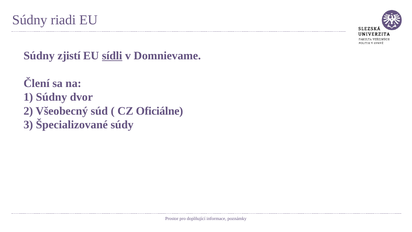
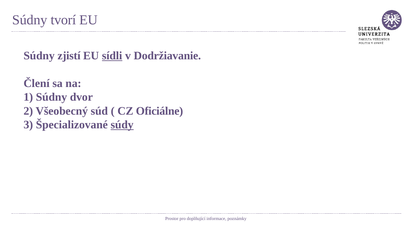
riadi: riadi -> tvorí
Domnievame: Domnievame -> Dodržiavanie
súdy underline: none -> present
